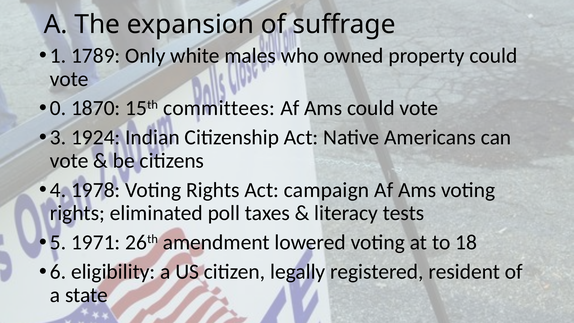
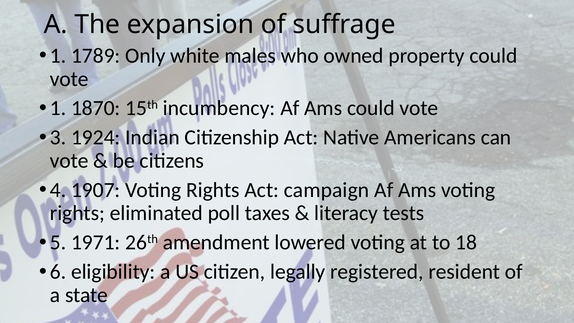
0 at (58, 108): 0 -> 1
committees: committees -> incumbency
1978: 1978 -> 1907
